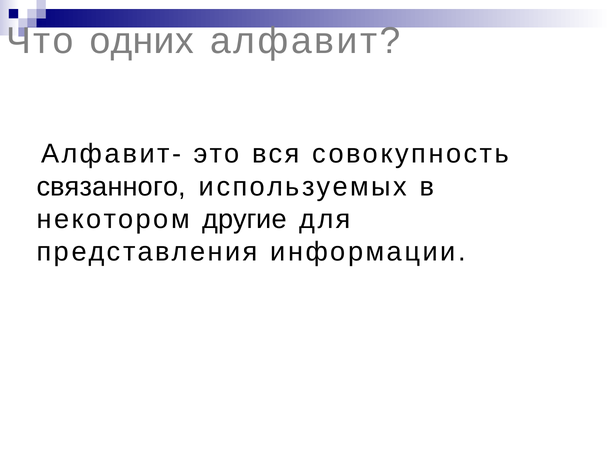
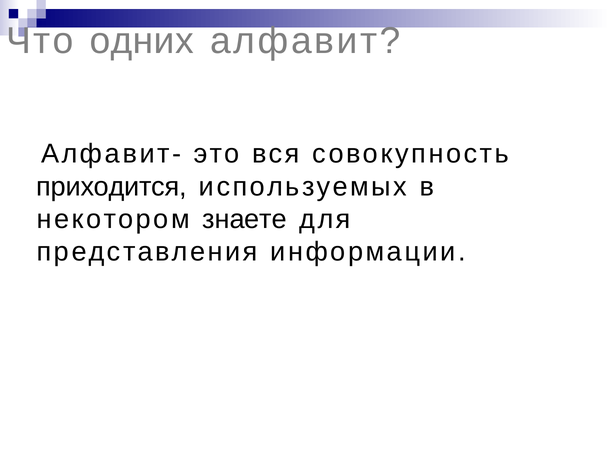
связанного: связанного -> приходится
другие: другие -> знаете
